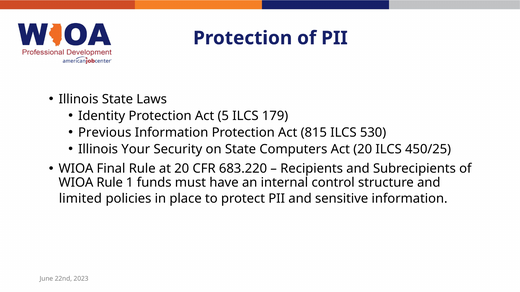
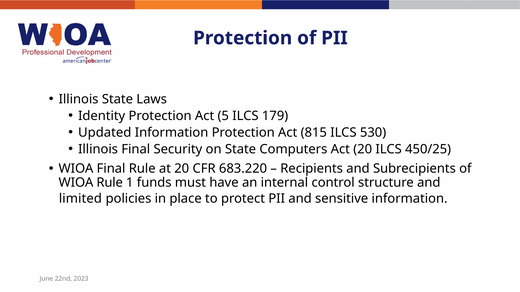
Previous: Previous -> Updated
Illinois Your: Your -> Final
